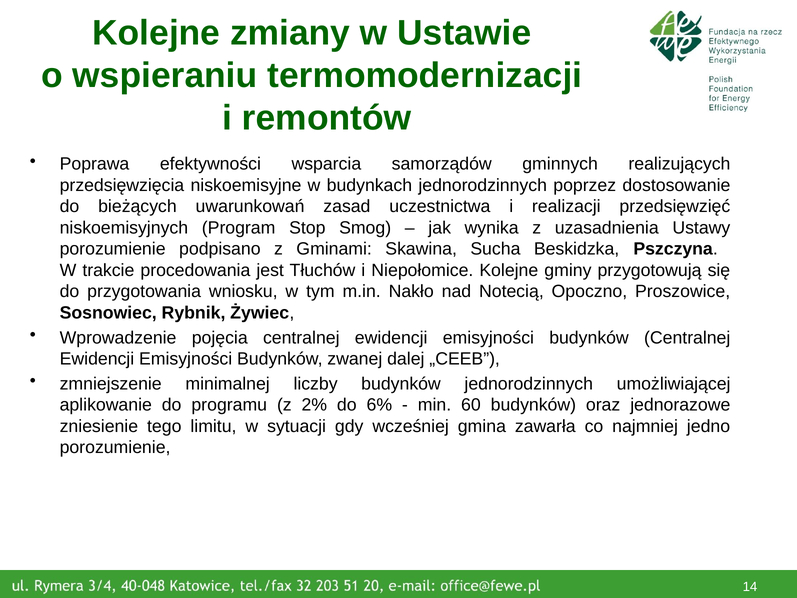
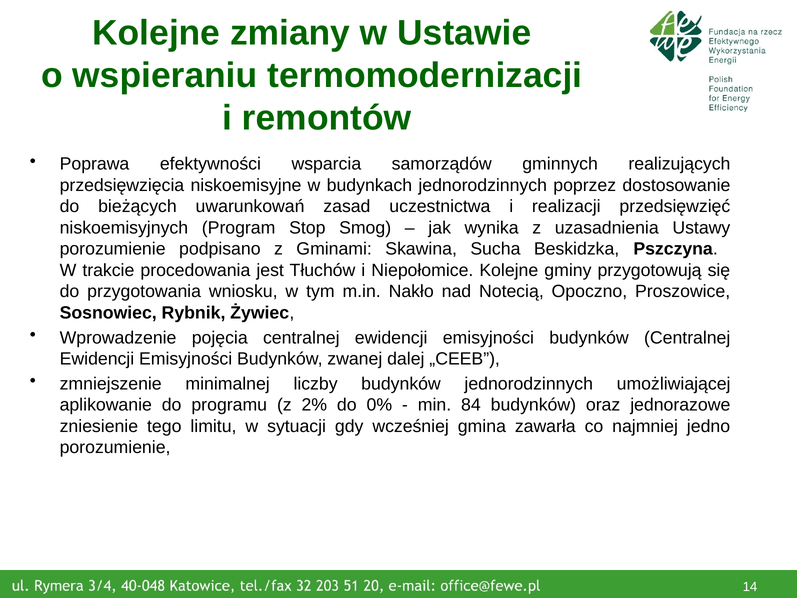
6%: 6% -> 0%
60: 60 -> 84
